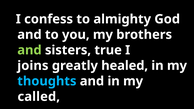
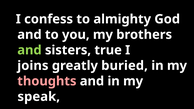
healed: healed -> buried
thoughts colour: light blue -> pink
called: called -> speak
